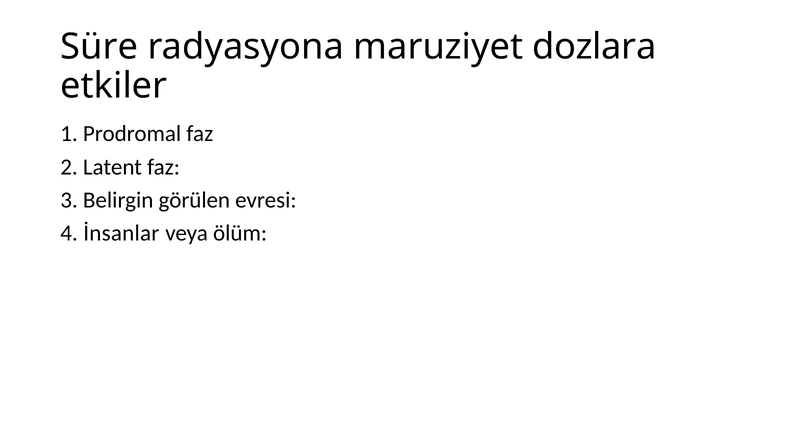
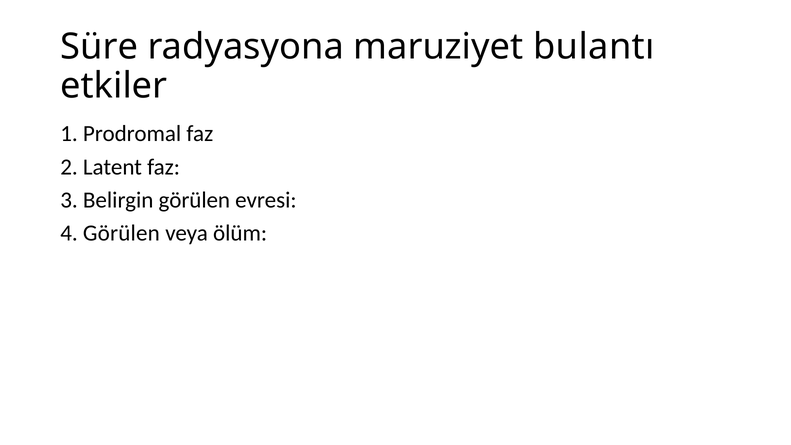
dozlara: dozlara -> bulantı
4 İnsanlar: İnsanlar -> Görülen
